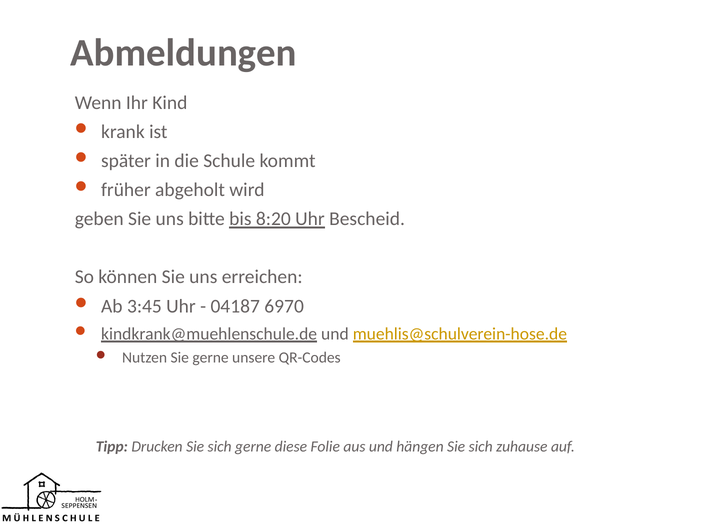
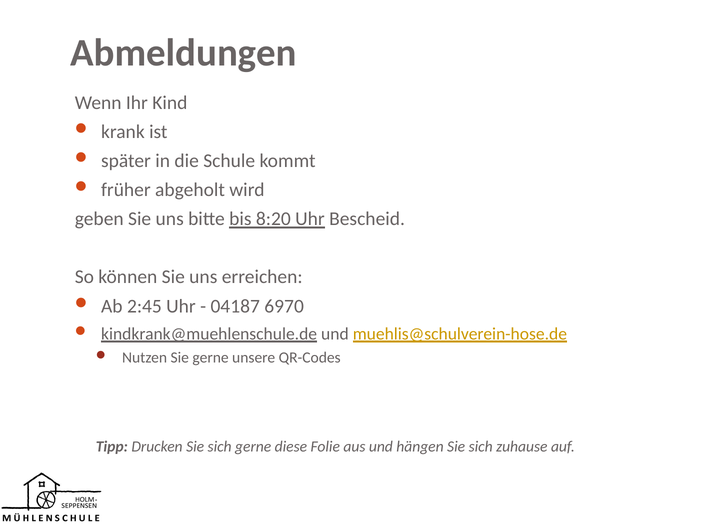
3:45: 3:45 -> 2:45
